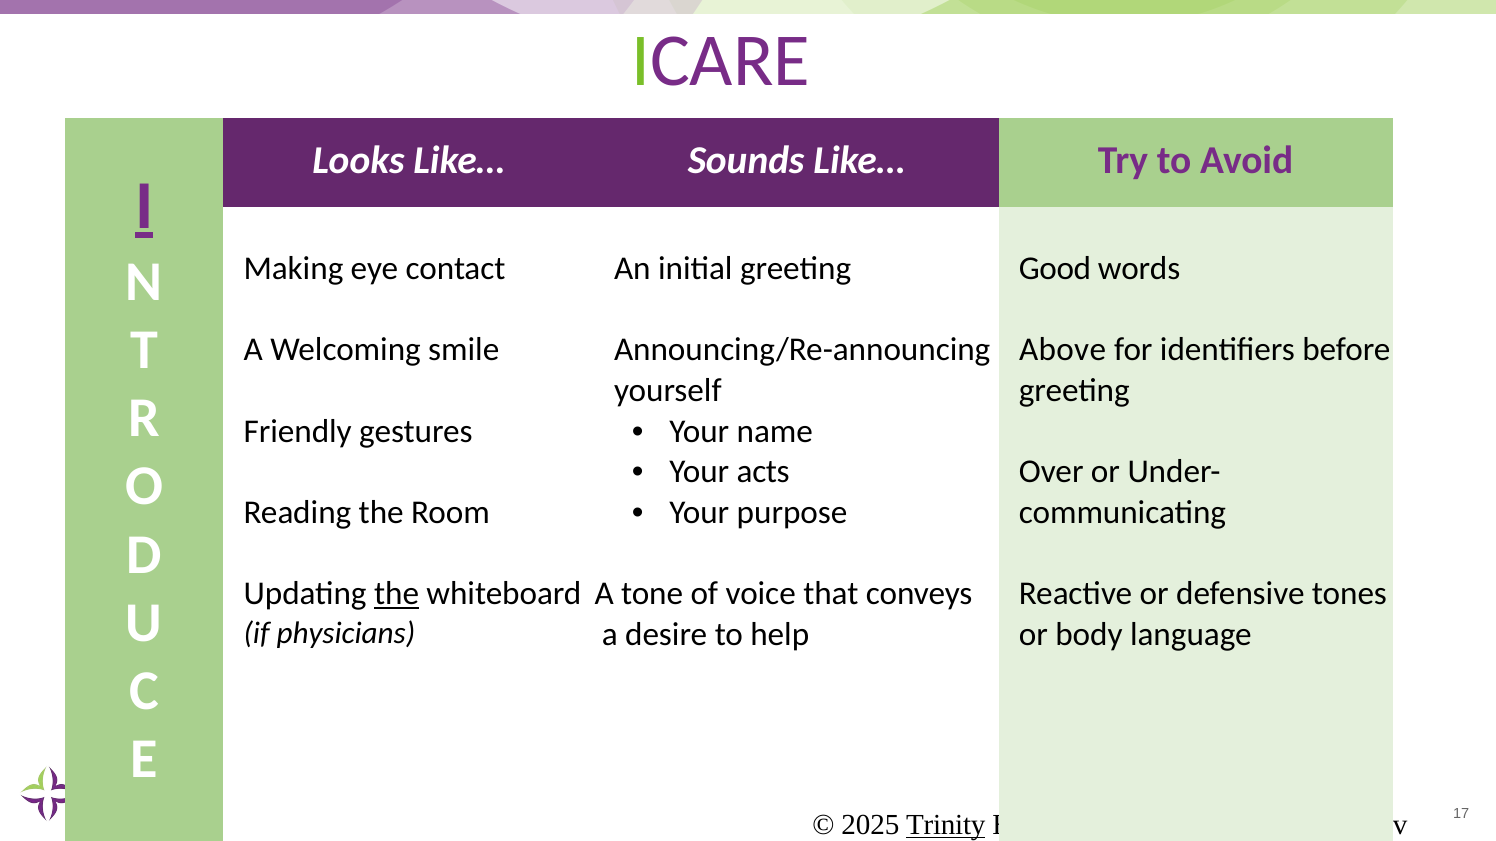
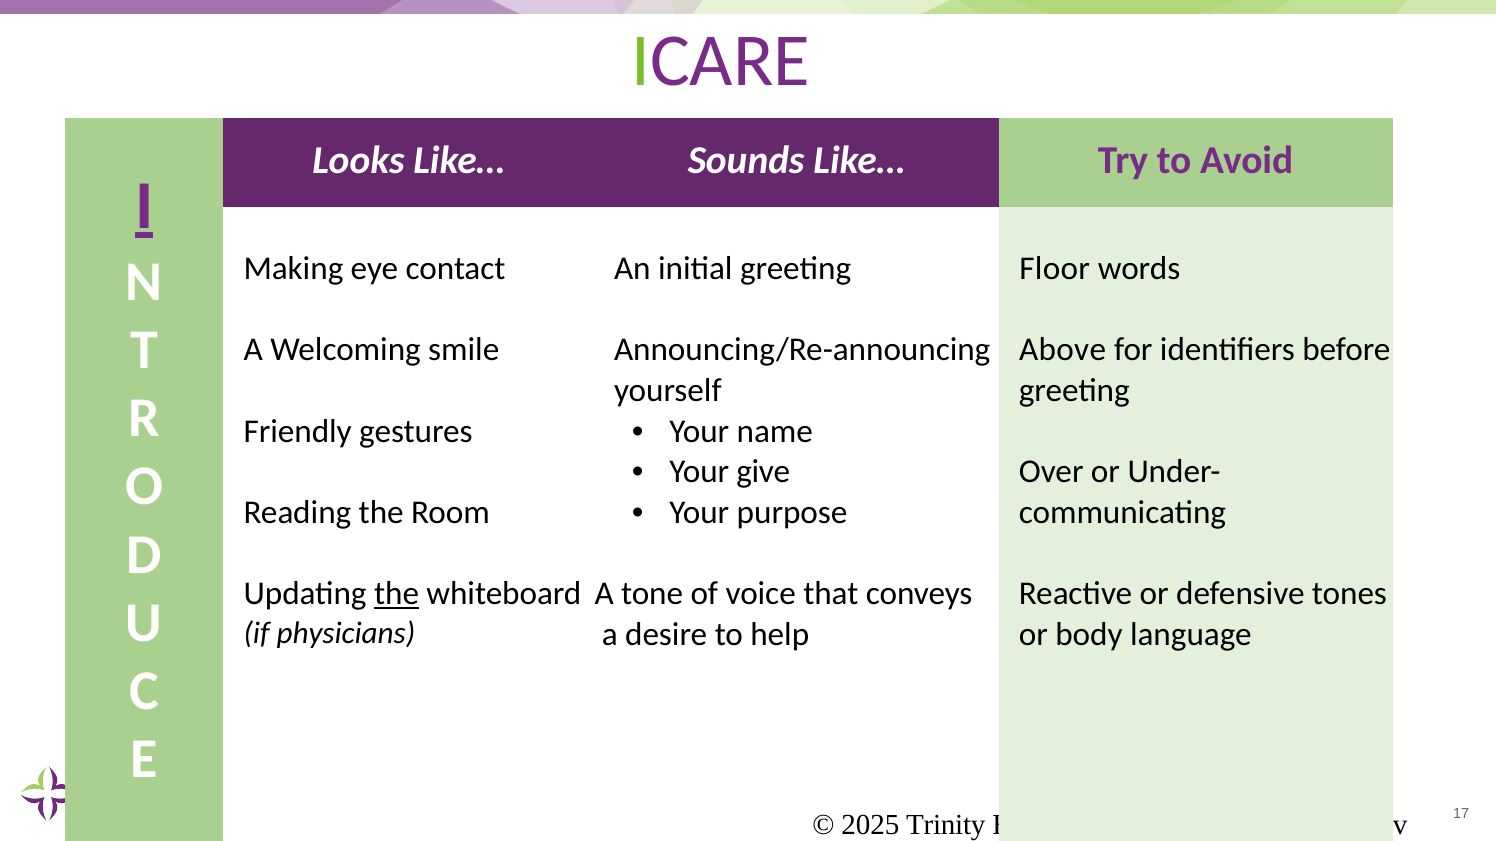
Good: Good -> Floor
acts: acts -> give
Trinity underline: present -> none
